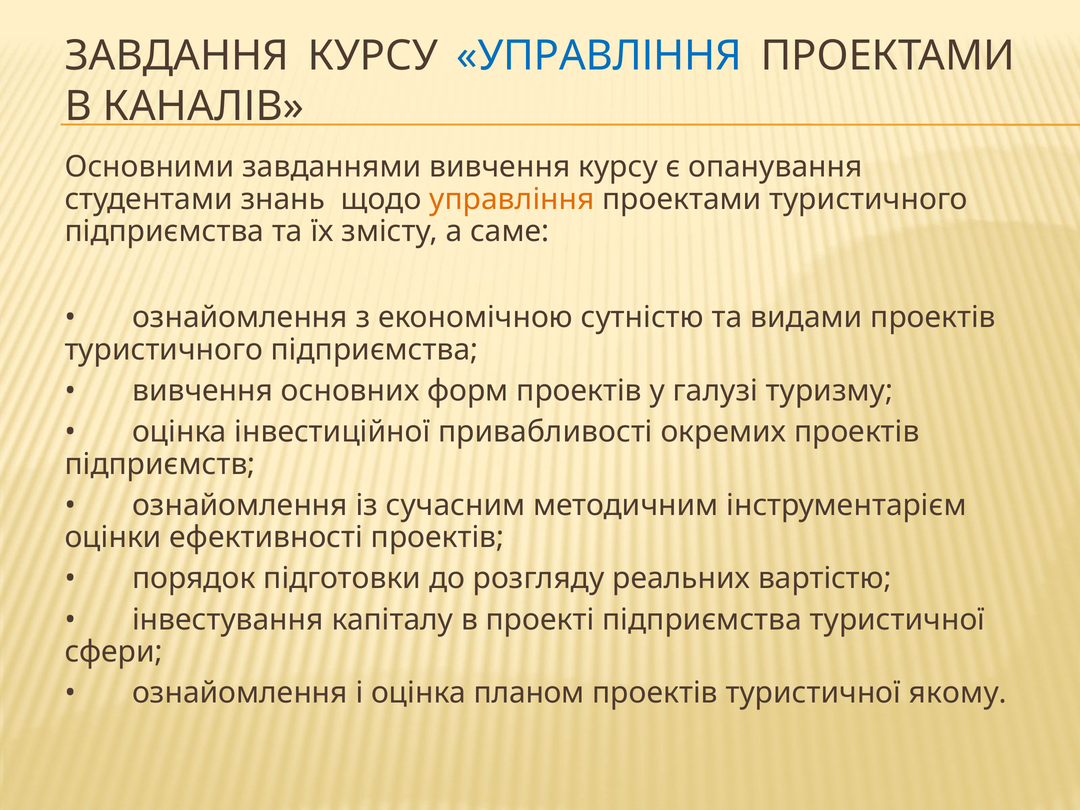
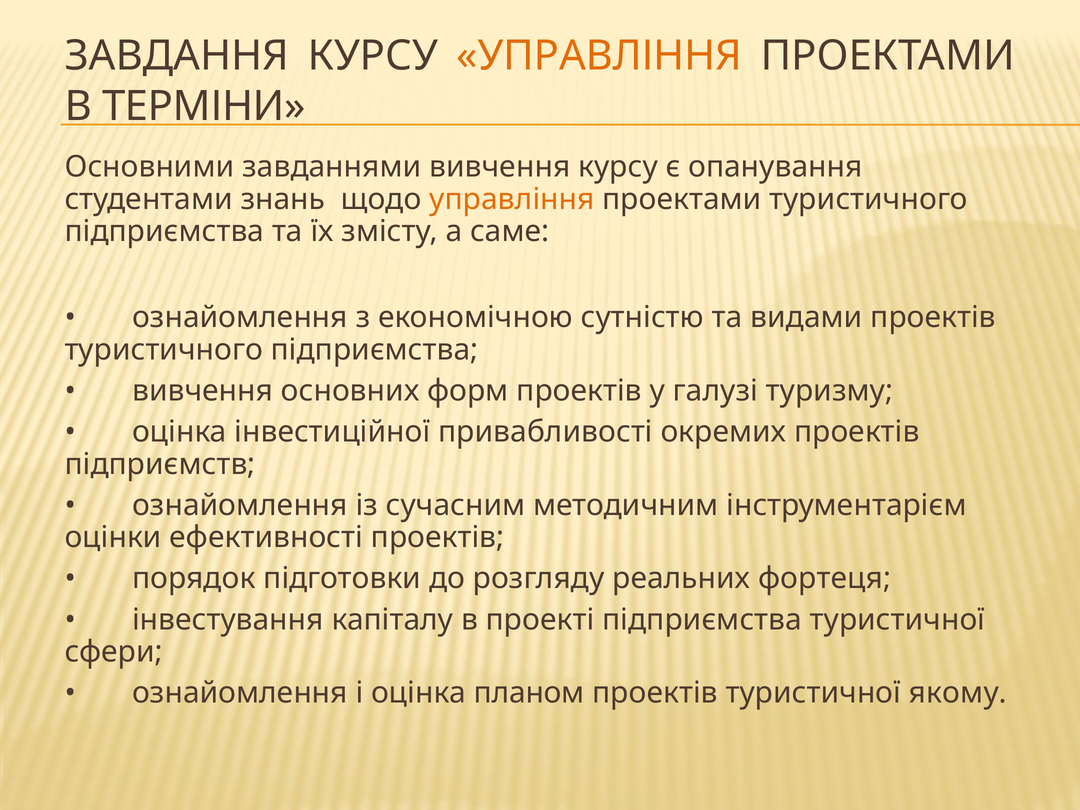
УПРАВЛІННЯ at (599, 56) colour: blue -> orange
КАНАЛІВ: КАНАЛІВ -> ТЕРМІНИ
вартістю: вартістю -> фортеця
